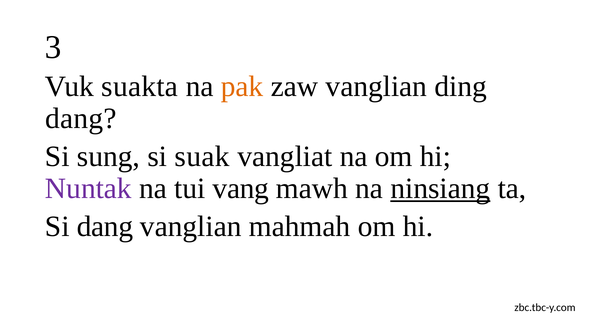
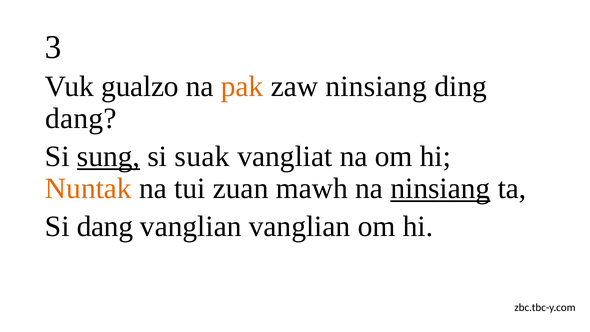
suakta: suakta -> gualzo
zaw vanglian: vanglian -> ninsiang
sung underline: none -> present
Nuntak colour: purple -> orange
vang: vang -> zuan
vanglian mahmah: mahmah -> vanglian
